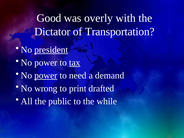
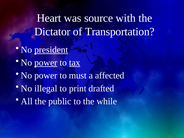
Good: Good -> Heart
overly: overly -> source
power at (46, 63) underline: none -> present
power at (46, 76) underline: present -> none
need: need -> must
demand: demand -> affected
wrong: wrong -> illegal
